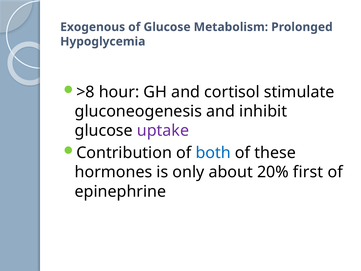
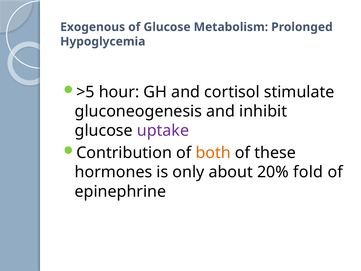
>8: >8 -> >5
both colour: blue -> orange
first: first -> fold
